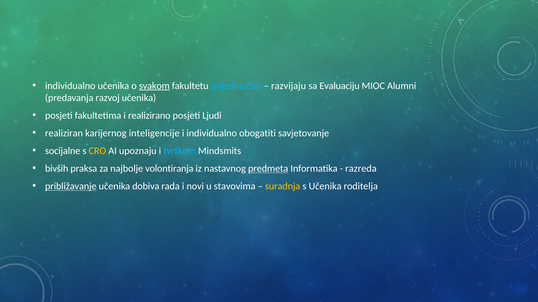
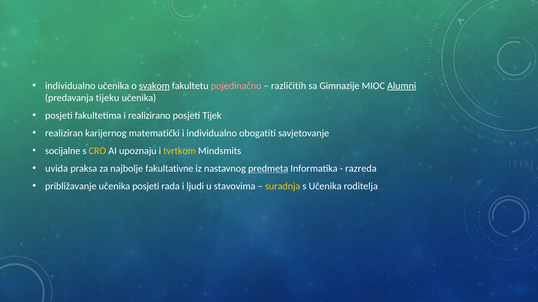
pojedinačno colour: light blue -> pink
razvijaju: razvijaju -> različitih
Evaluaciju: Evaluaciju -> Gimnazije
Alumni underline: none -> present
razvoj: razvoj -> tijeku
Ljudi: Ljudi -> Tijek
inteligencije: inteligencije -> matematički
tvrtkom colour: light blue -> yellow
bivših: bivših -> uvida
volontiranja: volontiranja -> fakultativne
približavanje underline: present -> none
učenika dobiva: dobiva -> posjeti
novi: novi -> ljudi
